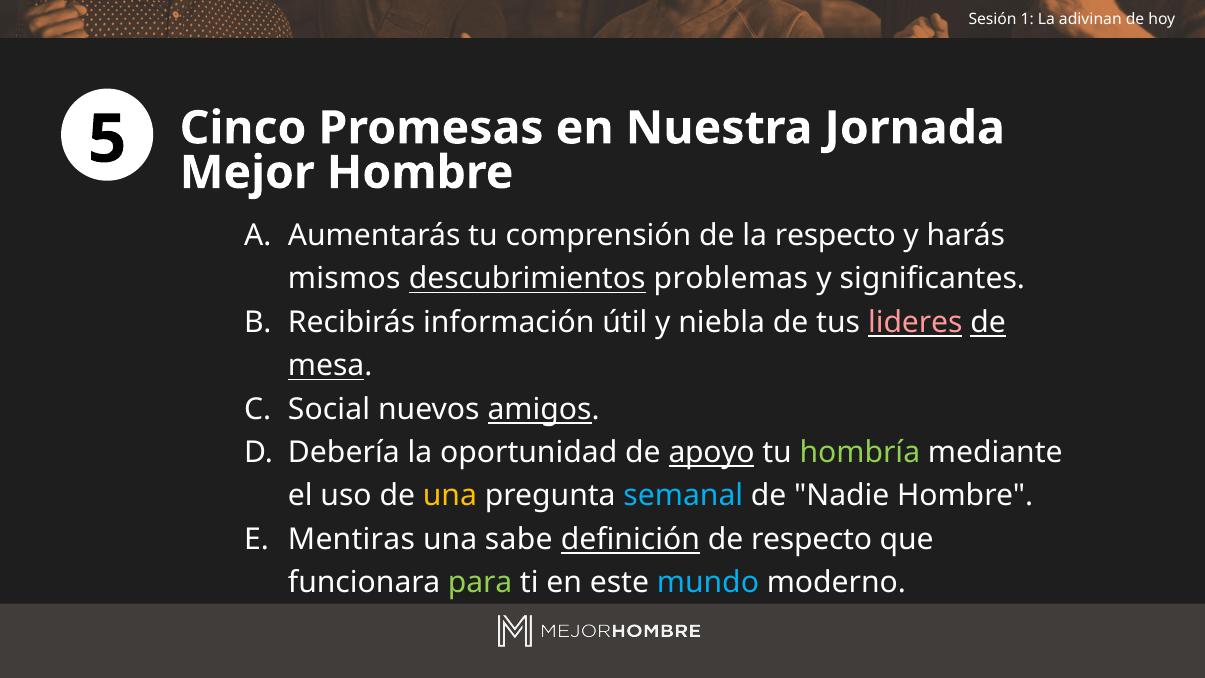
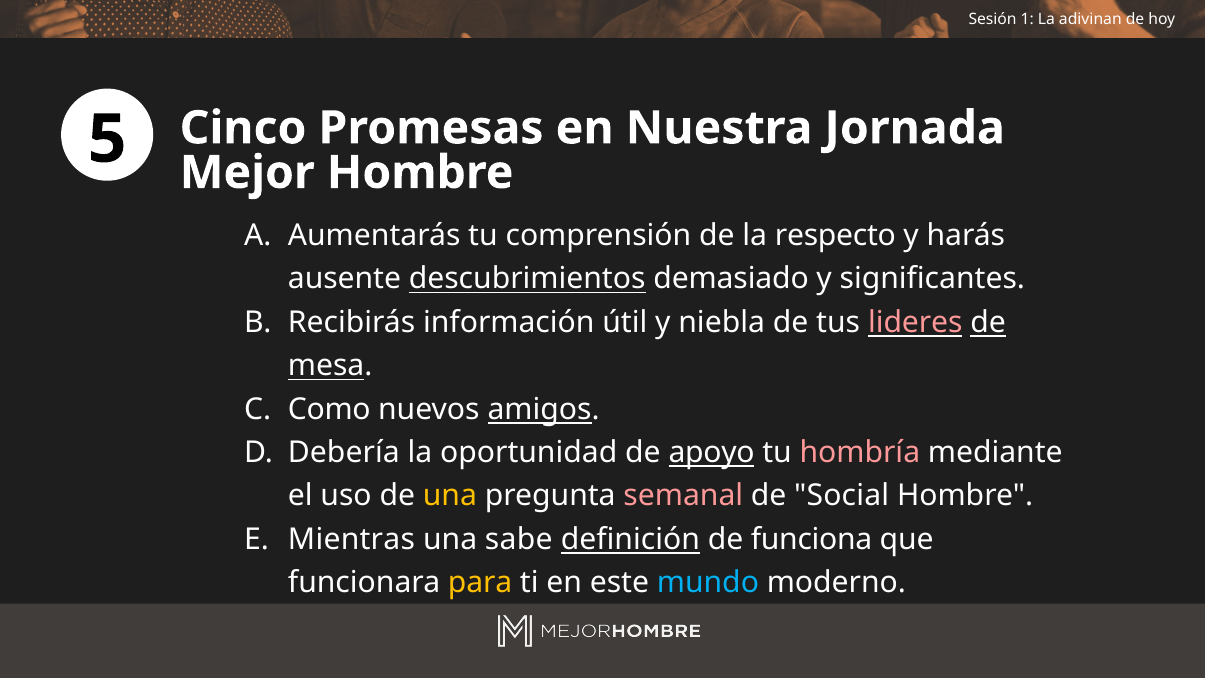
mismos: mismos -> ausente
problemas: problemas -> demasiado
Social: Social -> Como
hombría colour: light green -> pink
semanal colour: light blue -> pink
Nadie: Nadie -> Social
Mentiras: Mentiras -> Mientras
de respecto: respecto -> funciona
para colour: light green -> yellow
